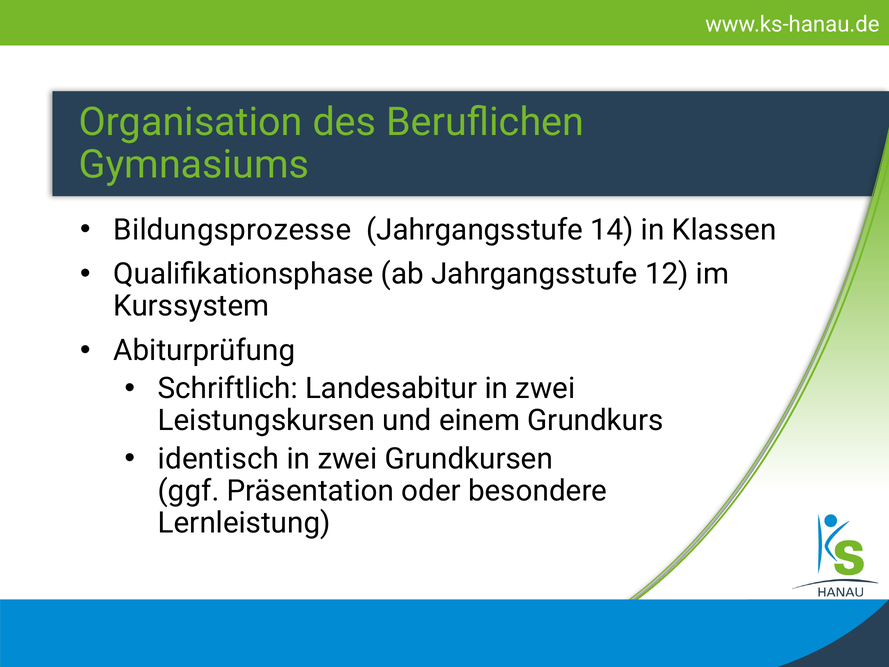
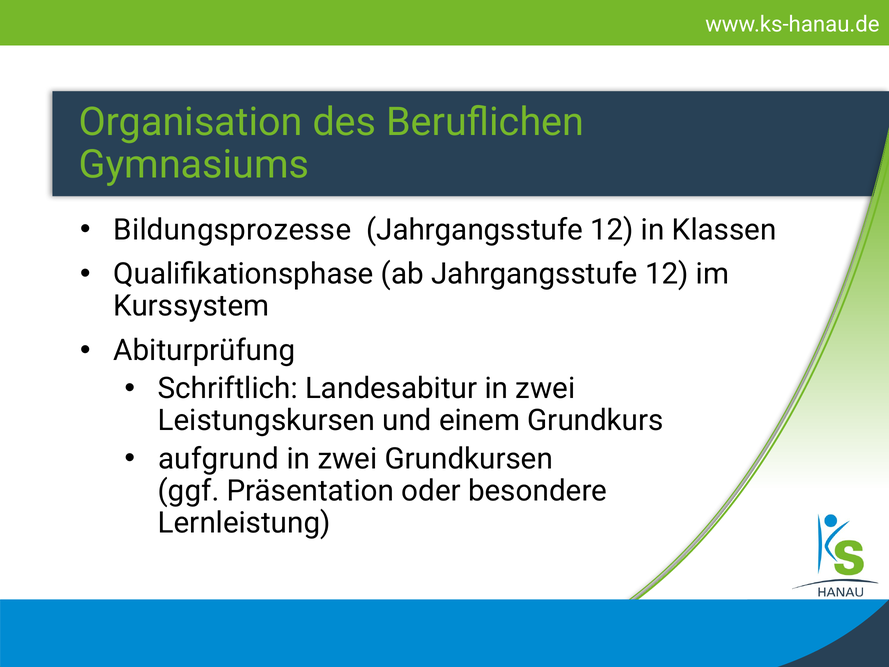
14 at (612, 230): 14 -> 12
identisch: identisch -> aufgrund
